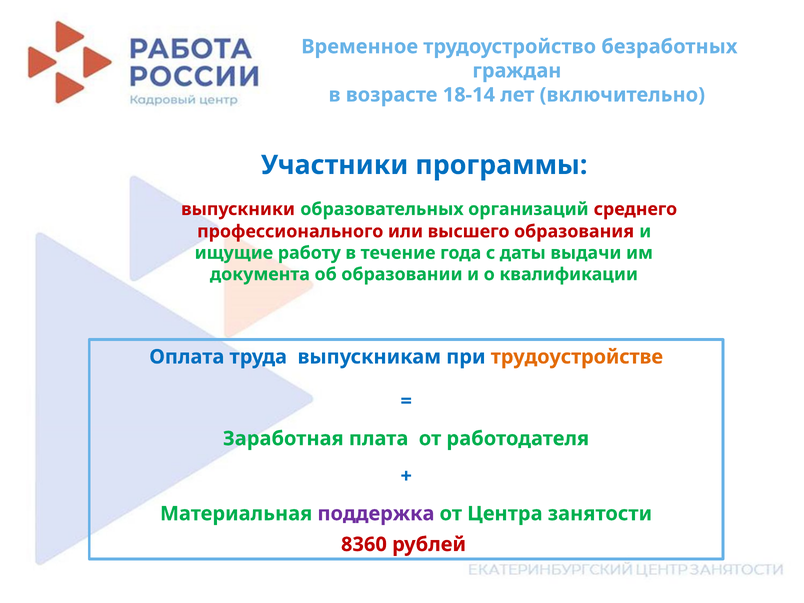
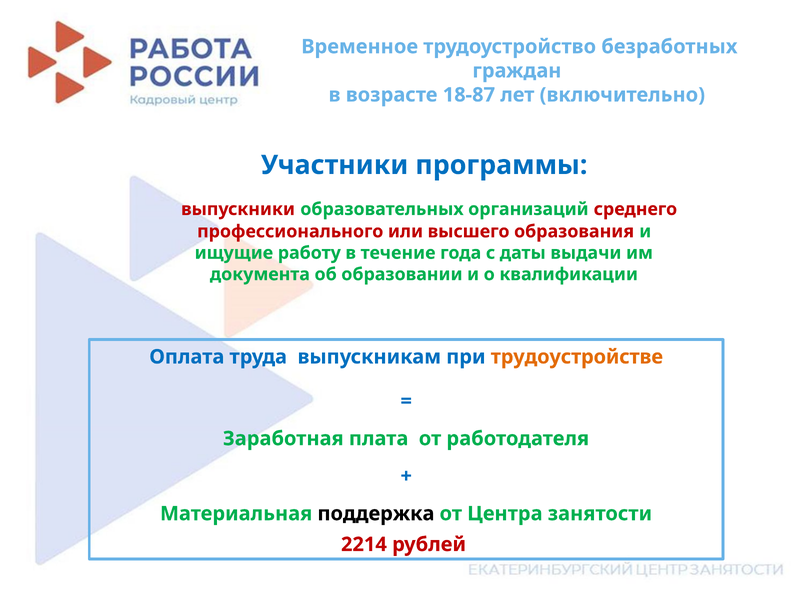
18-14: 18-14 -> 18-87
поддержка colour: purple -> black
8360: 8360 -> 2214
